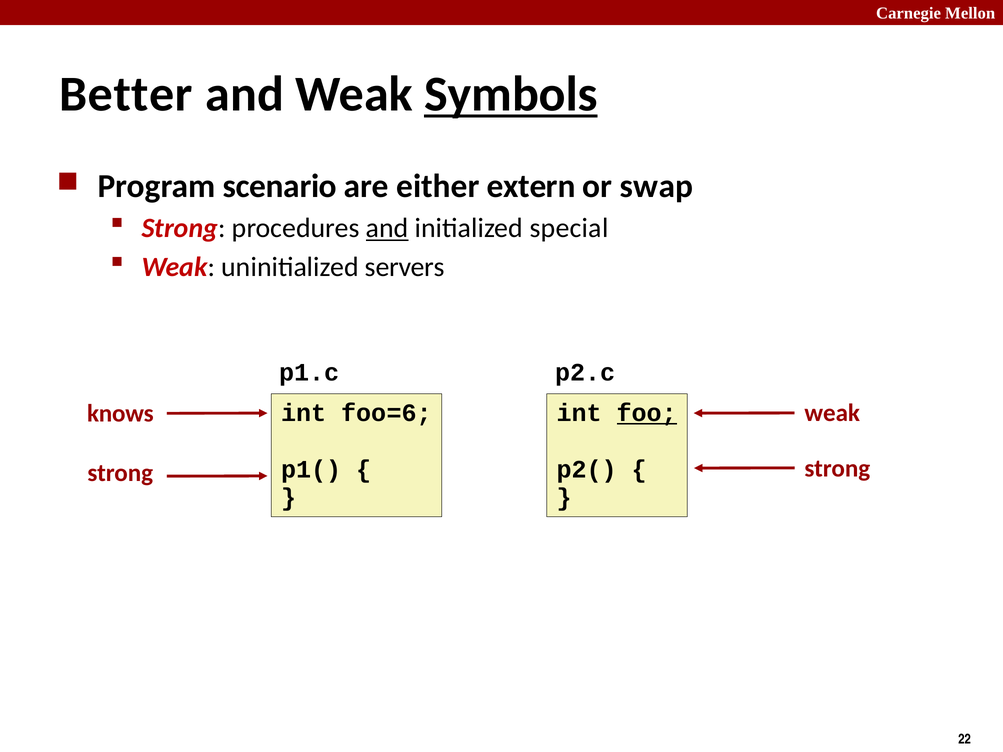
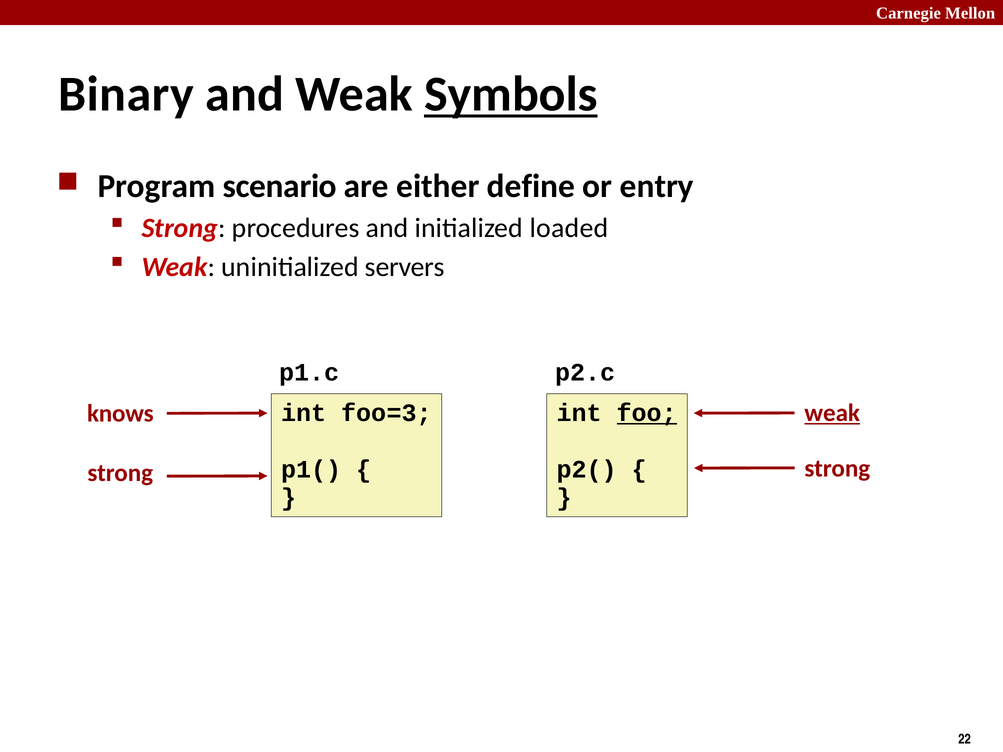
Better: Better -> Binary
extern: extern -> define
swap: swap -> entry
and at (387, 228) underline: present -> none
special: special -> loaded
weak at (832, 413) underline: none -> present
foo=6: foo=6 -> foo=3
